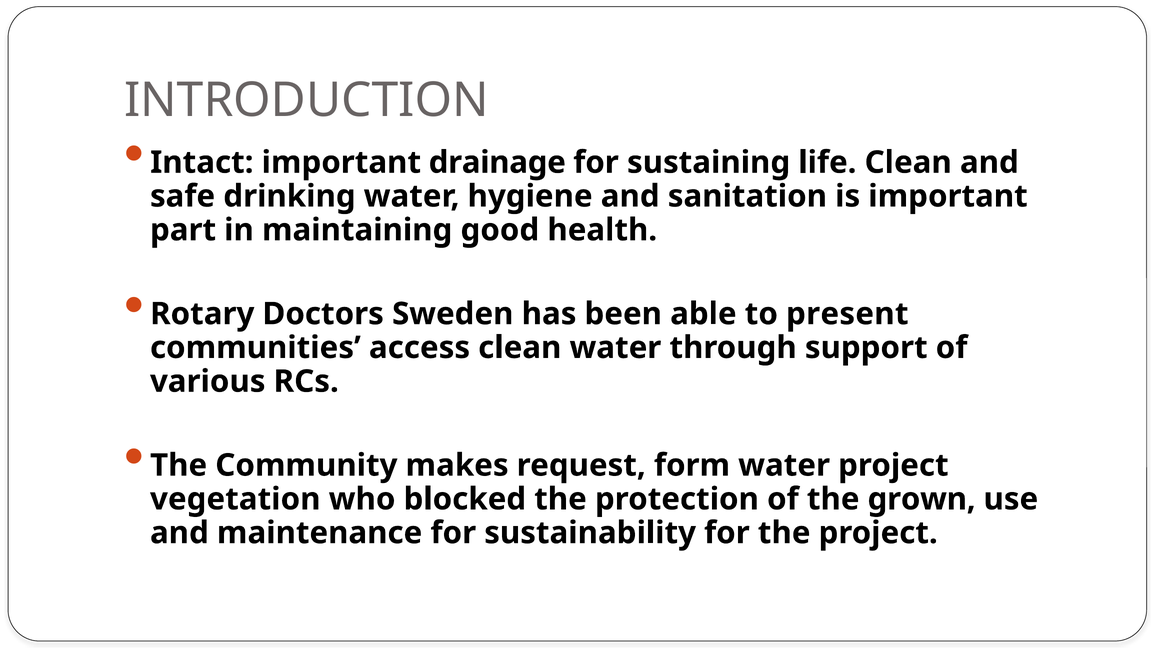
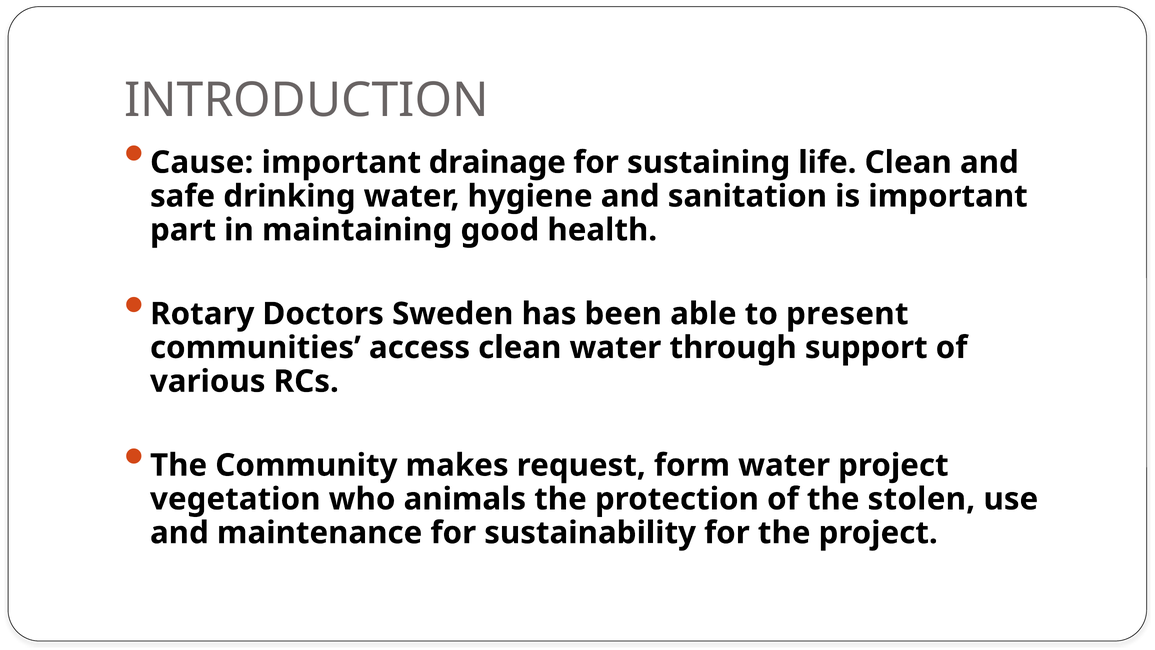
Intact: Intact -> Cause
blocked: blocked -> animals
grown: grown -> stolen
